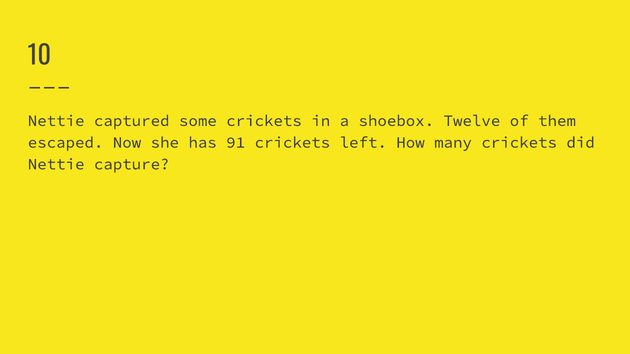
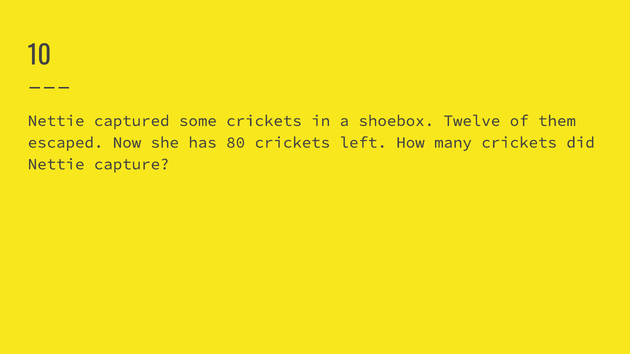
91: 91 -> 80
